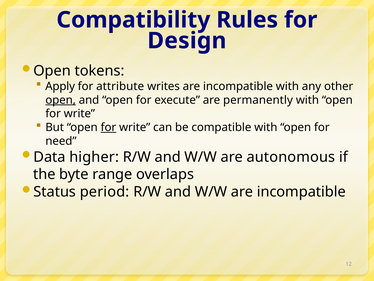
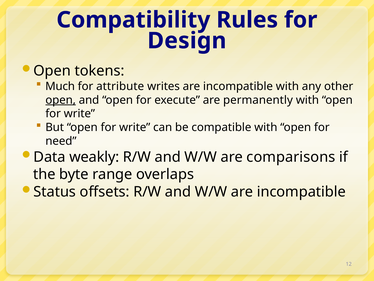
Apply: Apply -> Much
for at (108, 127) underline: present -> none
higher: higher -> weakly
autonomous: autonomous -> comparisons
period: period -> offsets
